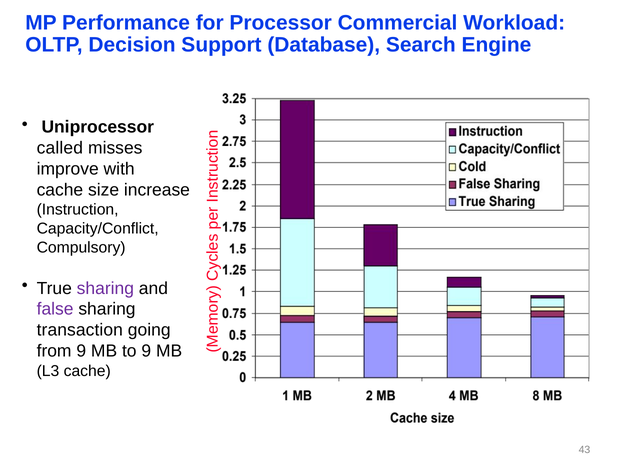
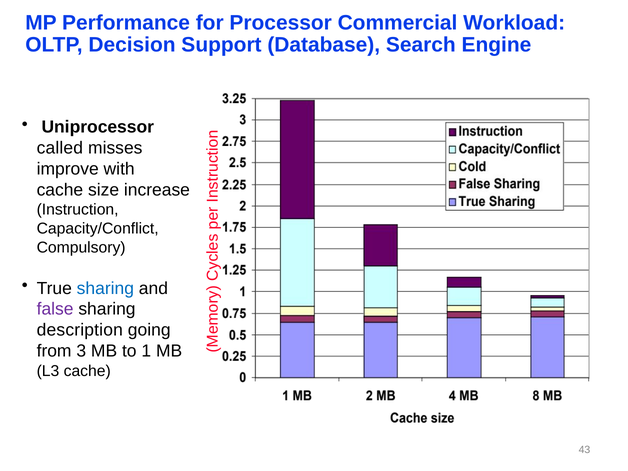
sharing at (105, 288) colour: purple -> blue
transaction: transaction -> description
from 9: 9 -> 3
to 9: 9 -> 1
